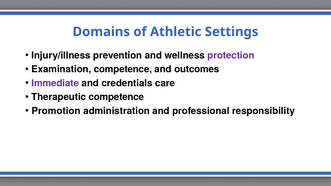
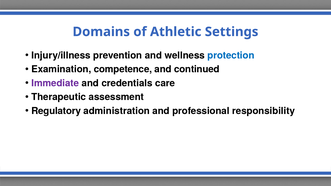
protection colour: purple -> blue
outcomes: outcomes -> continued
Therapeutic competence: competence -> assessment
Promotion: Promotion -> Regulatory
